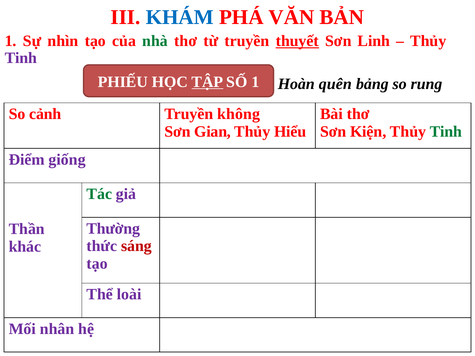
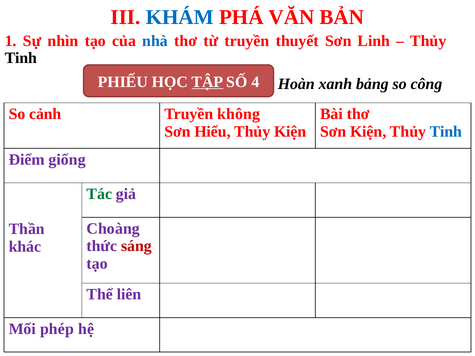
nhà colour: green -> blue
thuyết underline: present -> none
Tinh at (21, 58) colour: purple -> black
SỐ 1: 1 -> 4
quên: quên -> xanh
rung: rung -> công
Gian: Gian -> Hiểu
Thủy Hiểu: Hiểu -> Kiện
Tinh at (446, 132) colour: green -> blue
Thường: Thường -> Choàng
loài: loài -> liên
nhân: nhân -> phép
